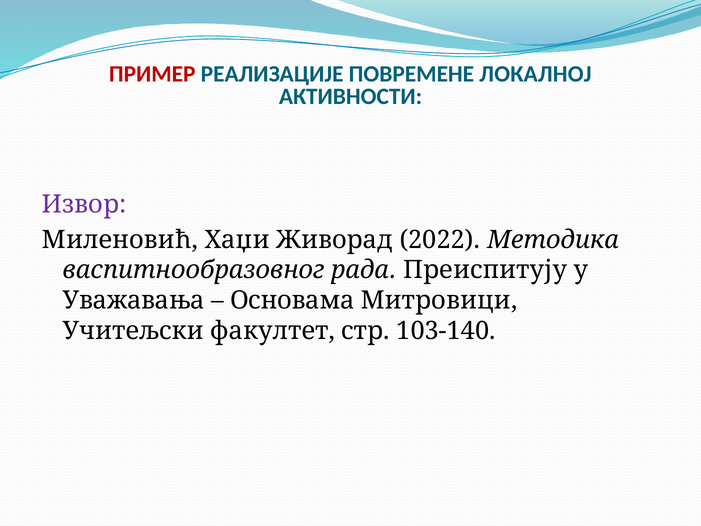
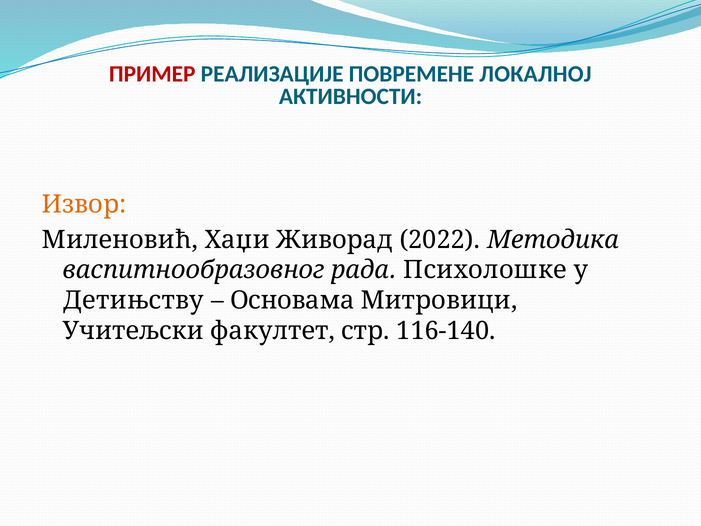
Извор colour: purple -> orange
Преиспитују: Преиспитују -> Психолошке
Уважавања: Уважавања -> Детињству
103-140: 103-140 -> 116-140
